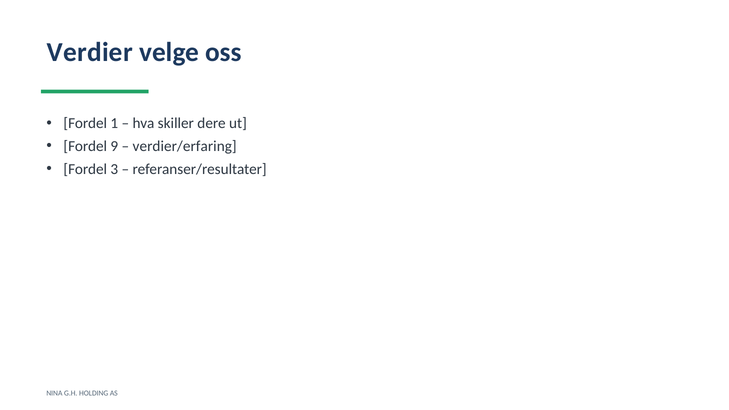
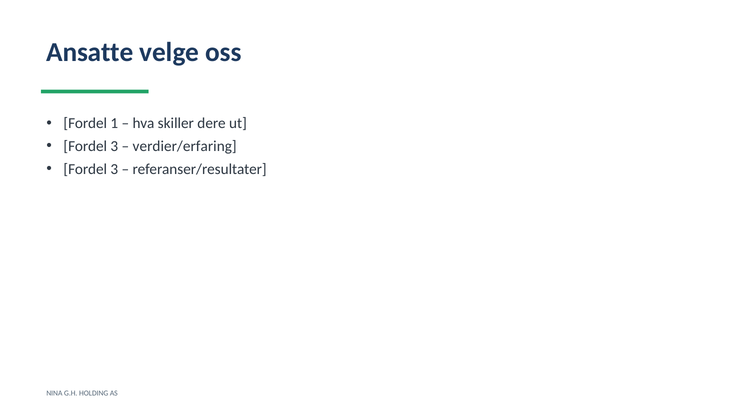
Verdier: Verdier -> Ansatte
9 at (114, 146): 9 -> 3
